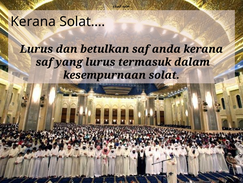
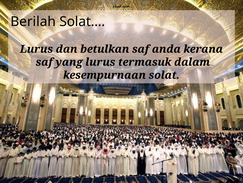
Kerana at (33, 22): Kerana -> Berilah
